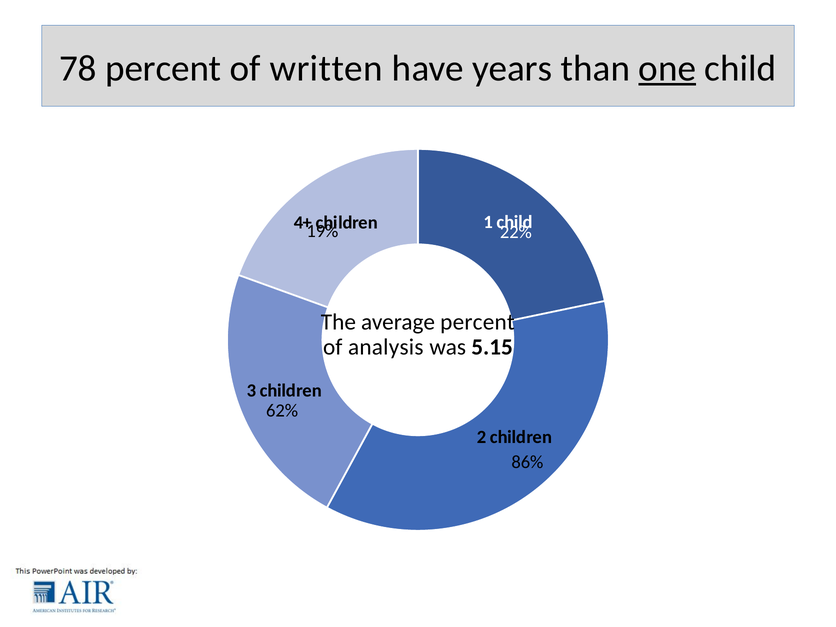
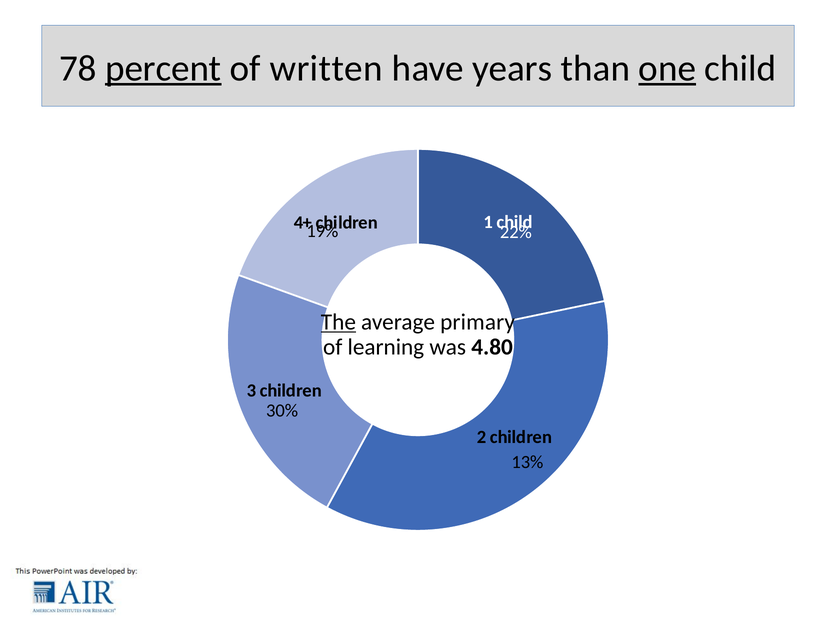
percent at (163, 68) underline: none -> present
The underline: none -> present
average percent: percent -> primary
analysis: analysis -> learning
5.15: 5.15 -> 4.80
62%: 62% -> 30%
86%: 86% -> 13%
